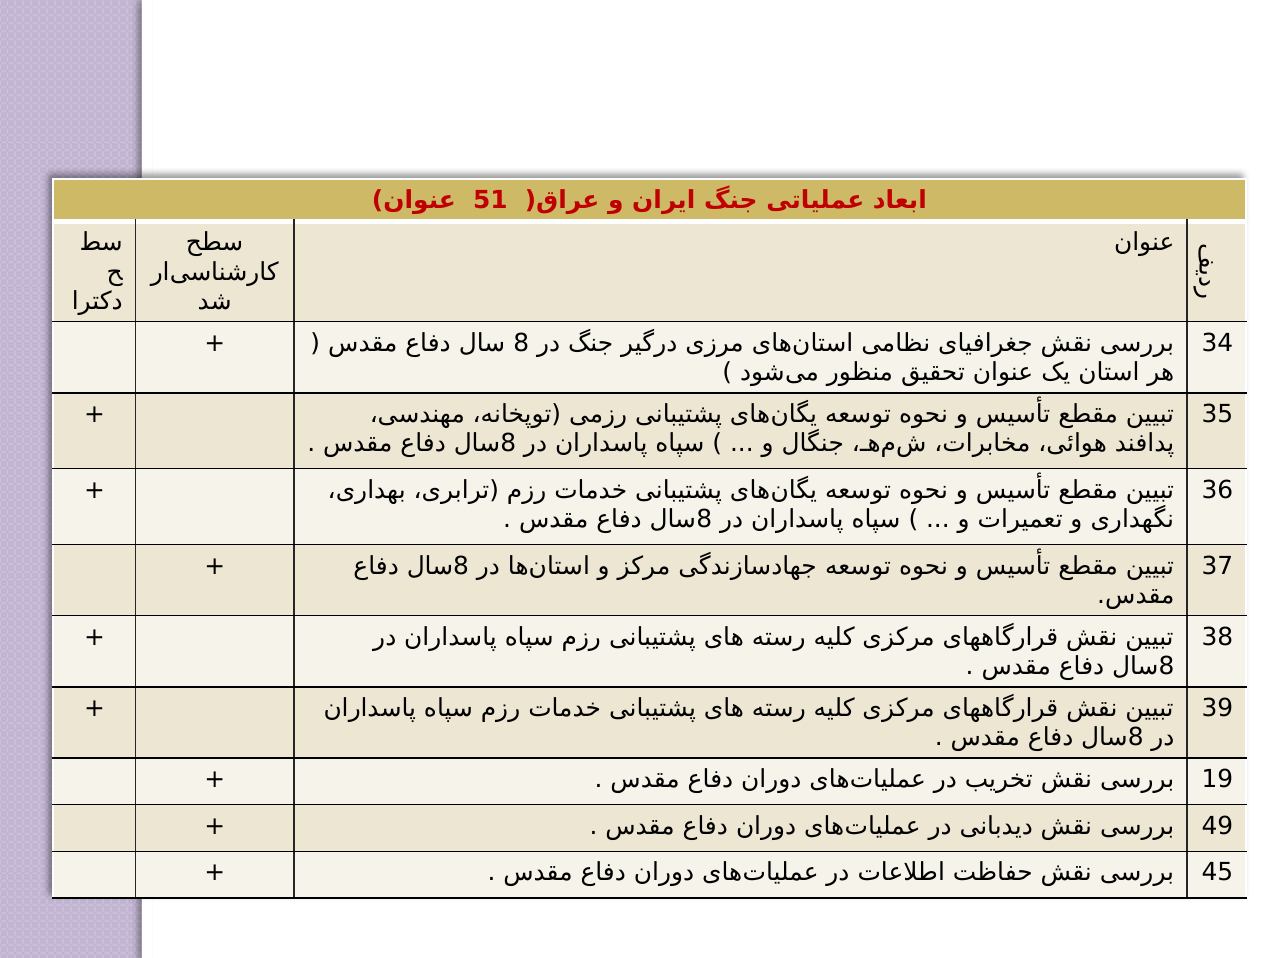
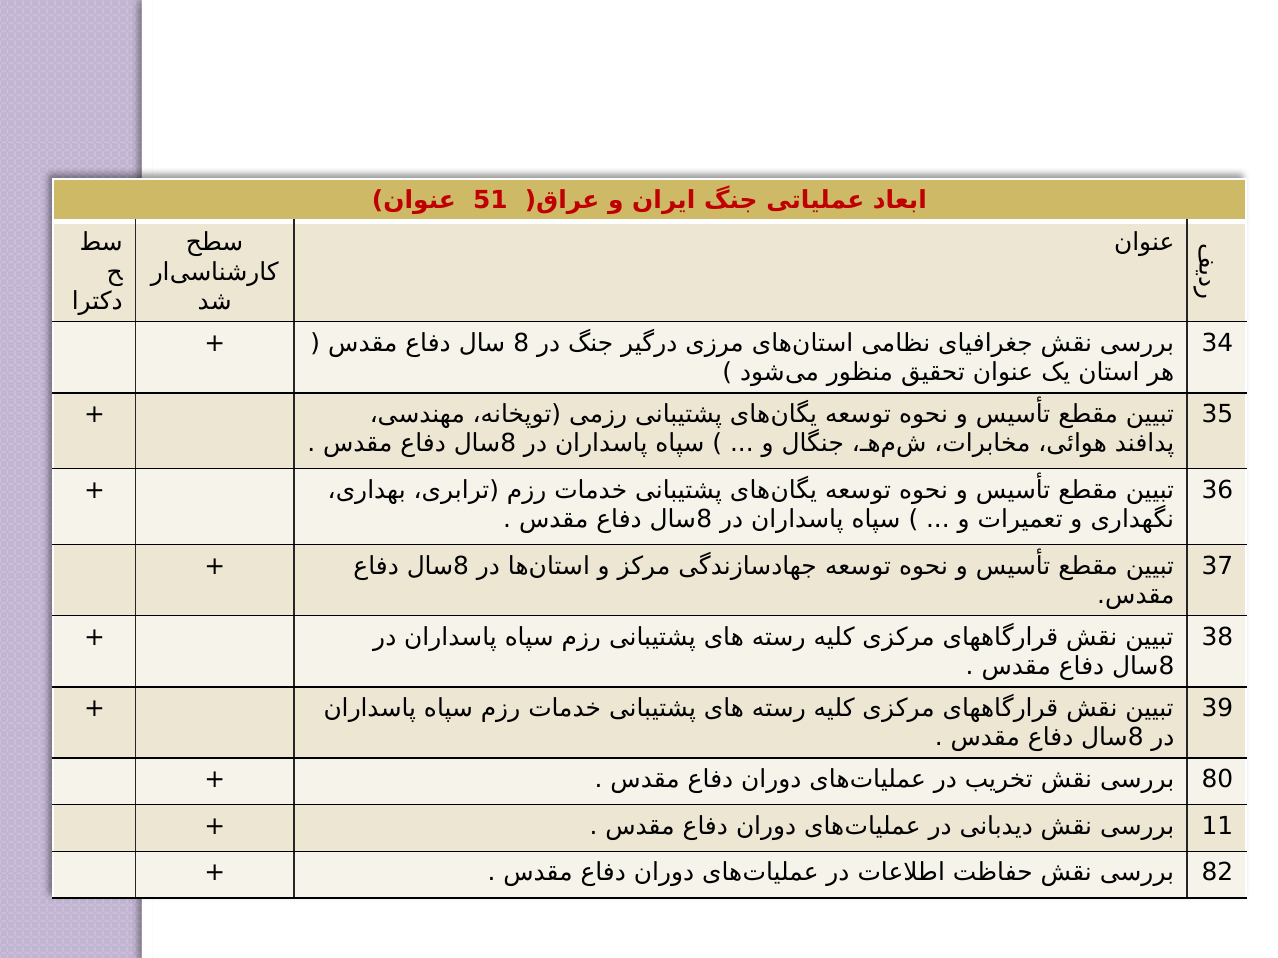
19: 19 -> 80
49: 49 -> 11
45: 45 -> 82
